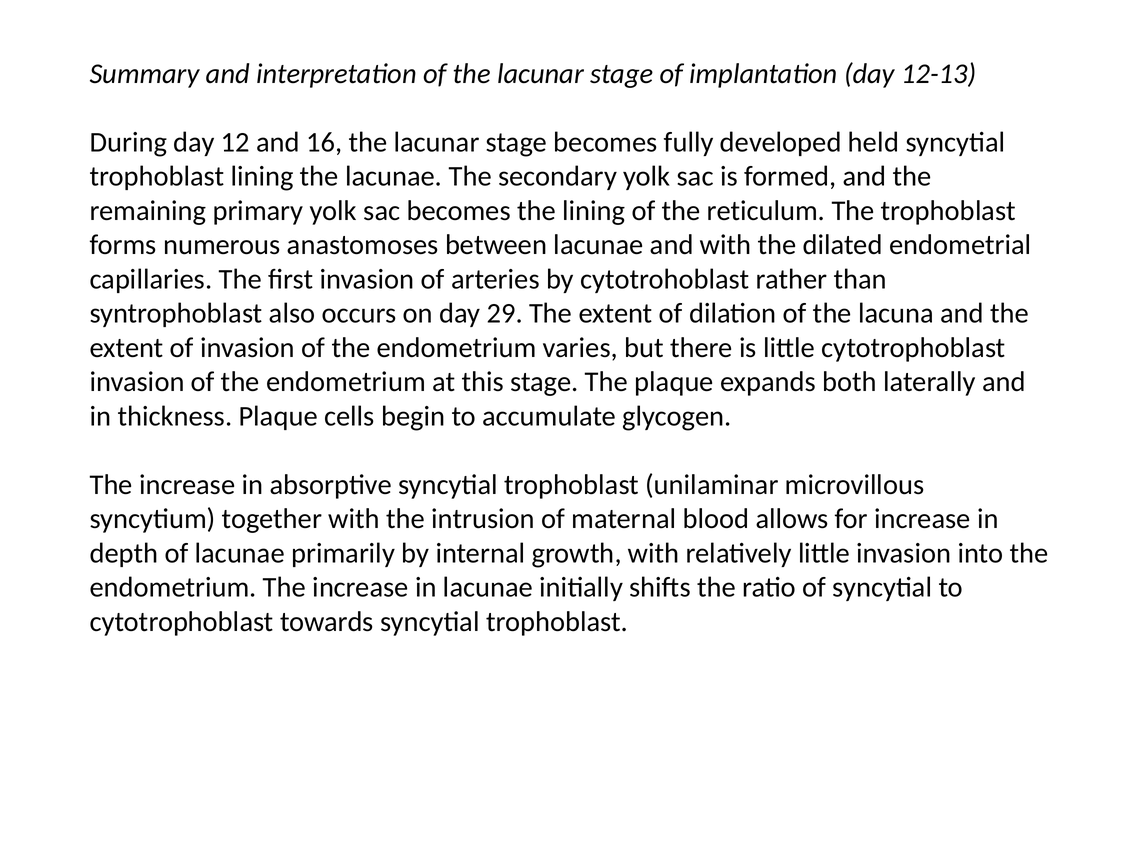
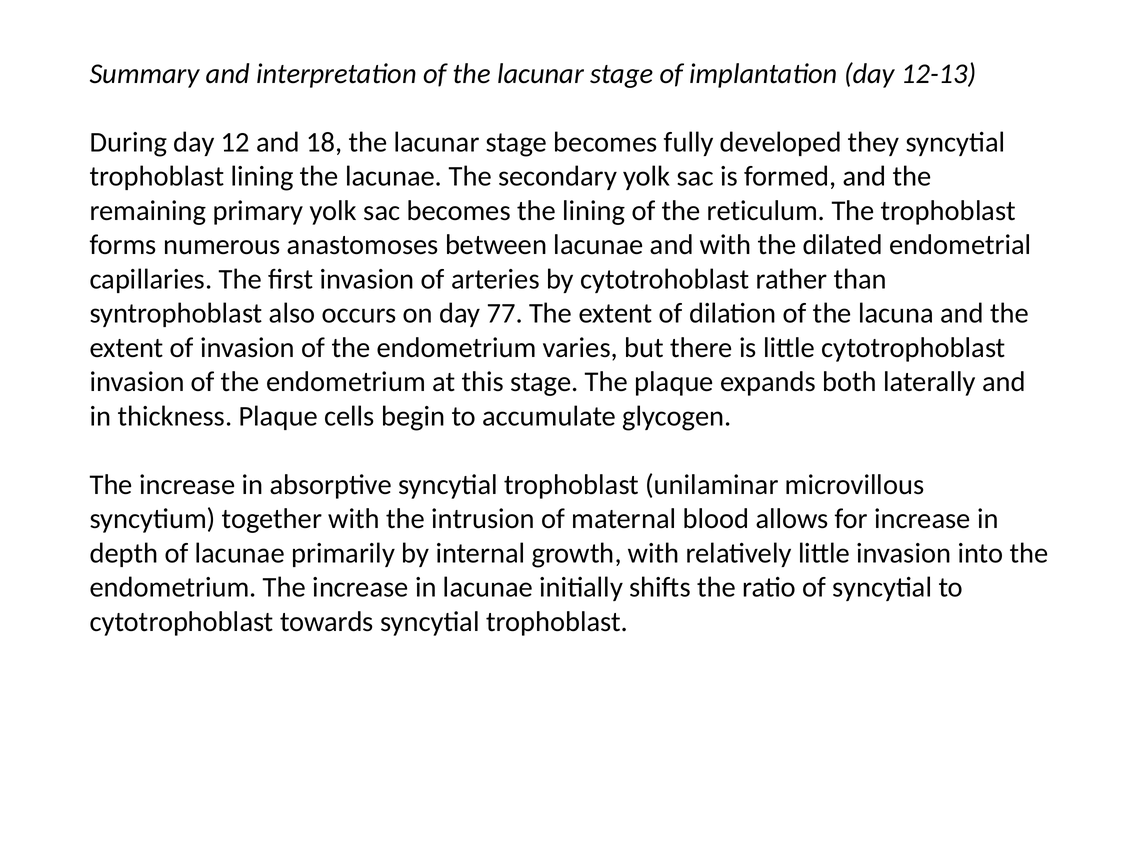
16: 16 -> 18
held: held -> they
29: 29 -> 77
